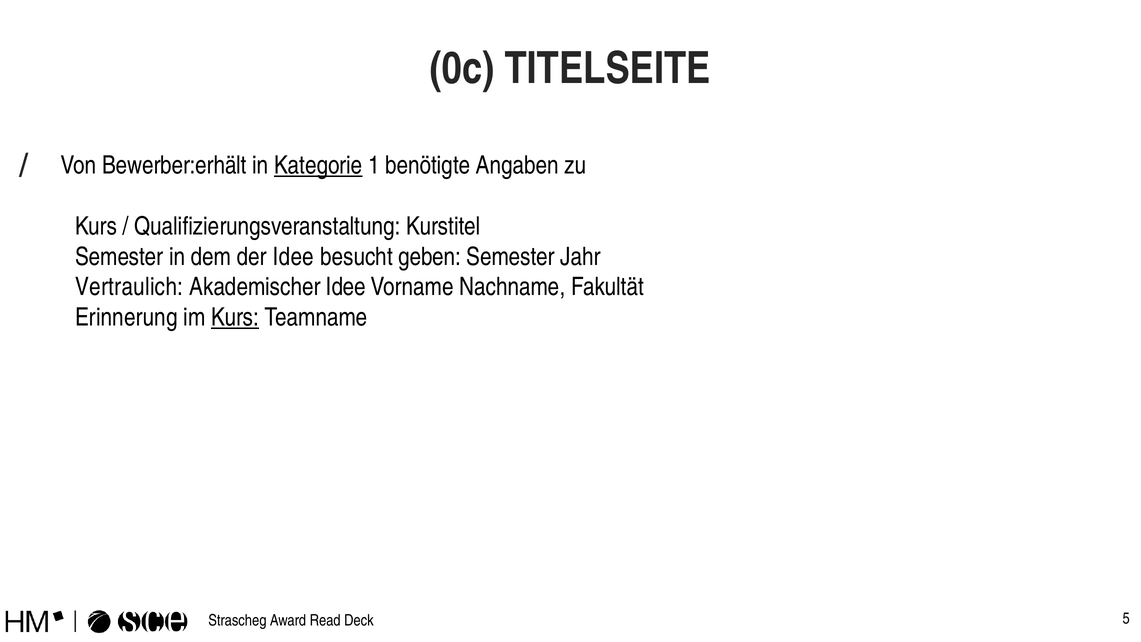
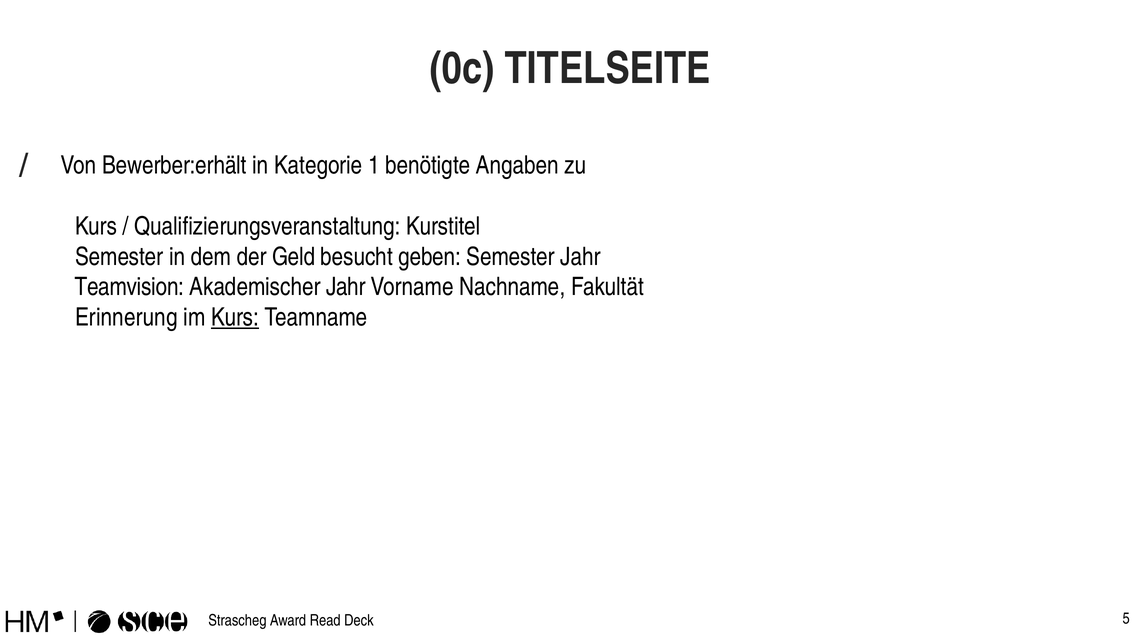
Kategorie underline: present -> none
der Idee: Idee -> Geld
Vertraulich: Vertraulich -> Teamvision
Akademischer Idee: Idee -> Jahr
